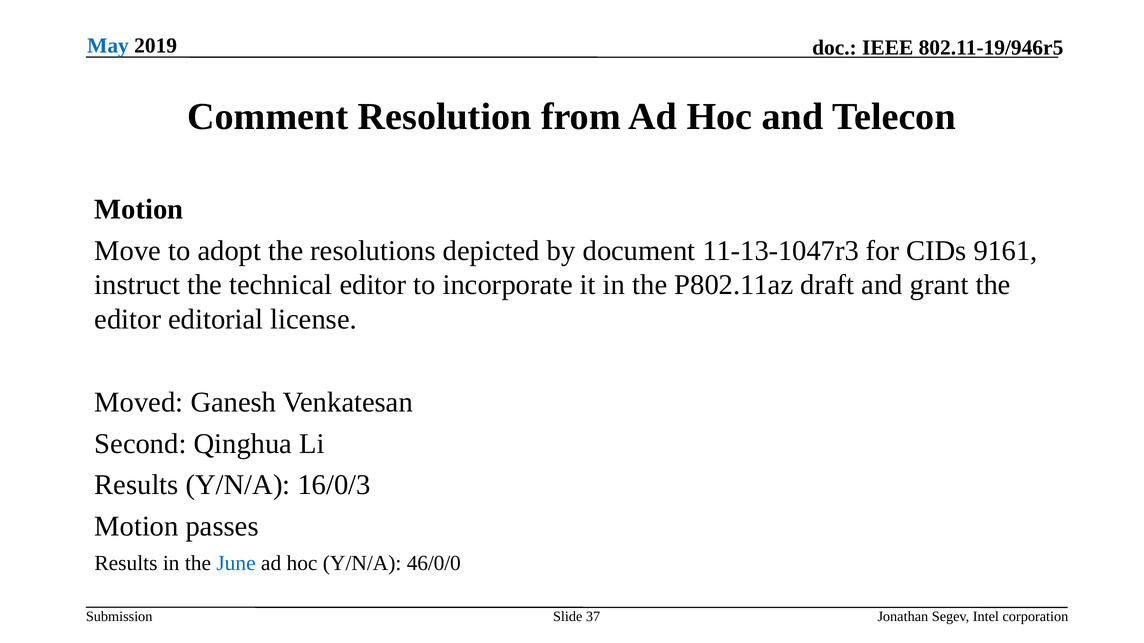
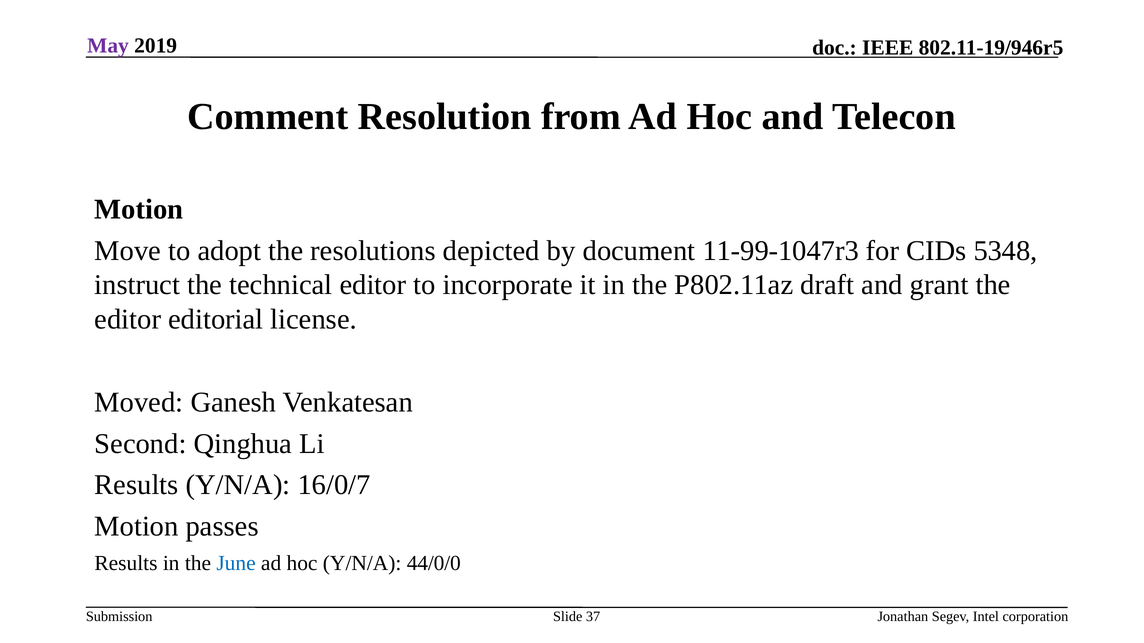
May colour: blue -> purple
11-13-1047r3: 11-13-1047r3 -> 11-99-1047r3
9161: 9161 -> 5348
16/0/3: 16/0/3 -> 16/0/7
46/0/0: 46/0/0 -> 44/0/0
